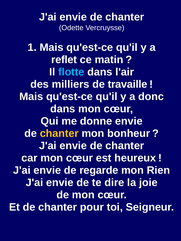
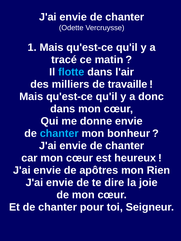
reflet: reflet -> tracé
chanter at (59, 134) colour: yellow -> light blue
regarde: regarde -> apôtres
